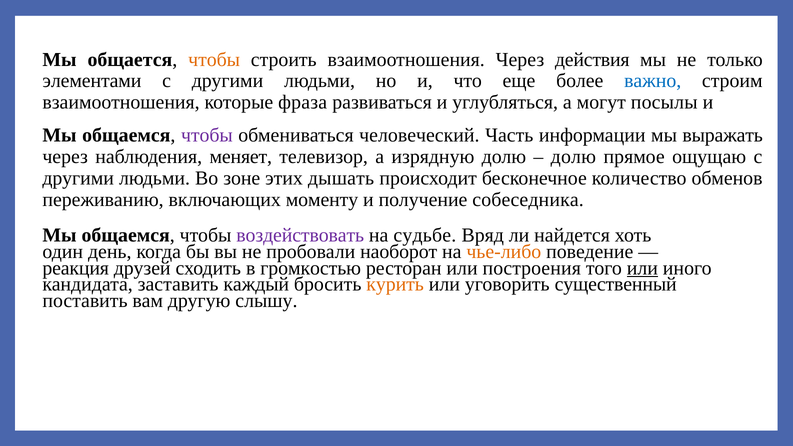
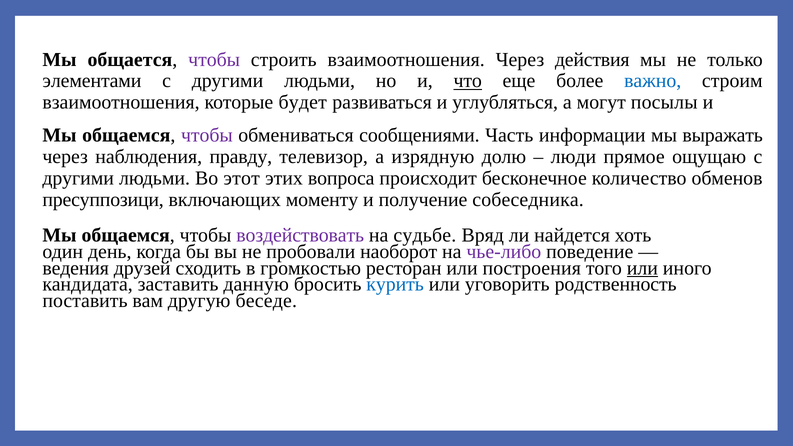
чтобы at (214, 60) colour: orange -> purple
что underline: none -> present
фраза: фраза -> будет
человеческий: человеческий -> сообщениями
меняет: меняет -> правду
долю at (573, 157): долю -> люди
зоне: зоне -> этот
дышать: дышать -> вопроса
переживанию: переживанию -> пресуппозици
чье-либо colour: orange -> purple
реакция: реакция -> ведения
каждый: каждый -> данную
курить colour: orange -> blue
существенный: существенный -> родственность
слышу: слышу -> беседе
